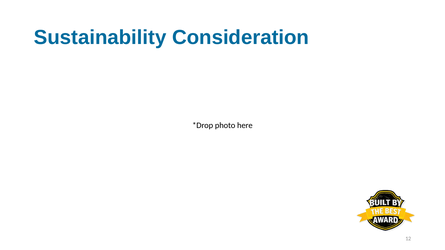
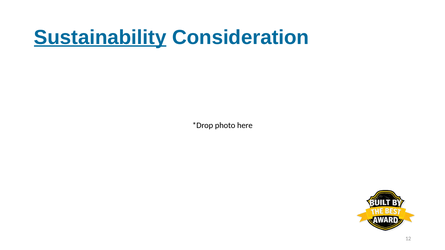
Sustainability underline: none -> present
